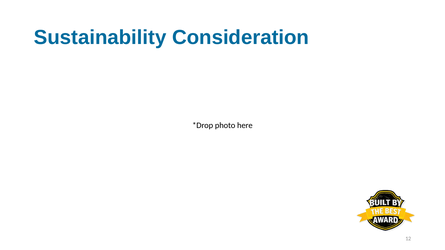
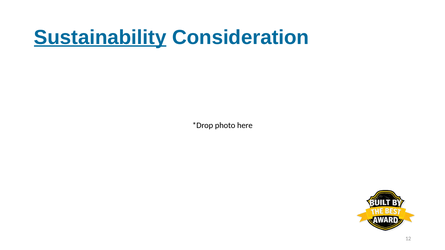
Sustainability underline: none -> present
